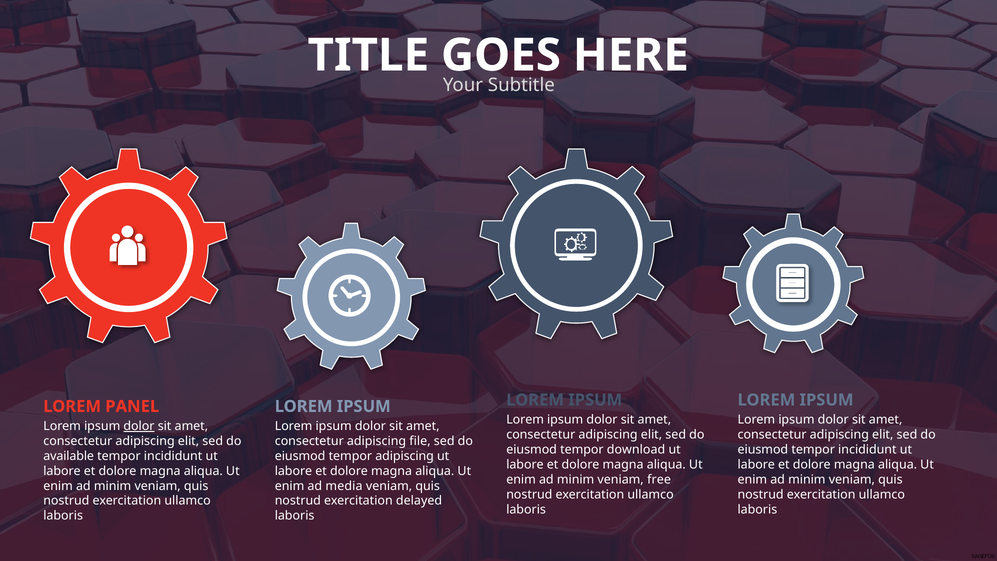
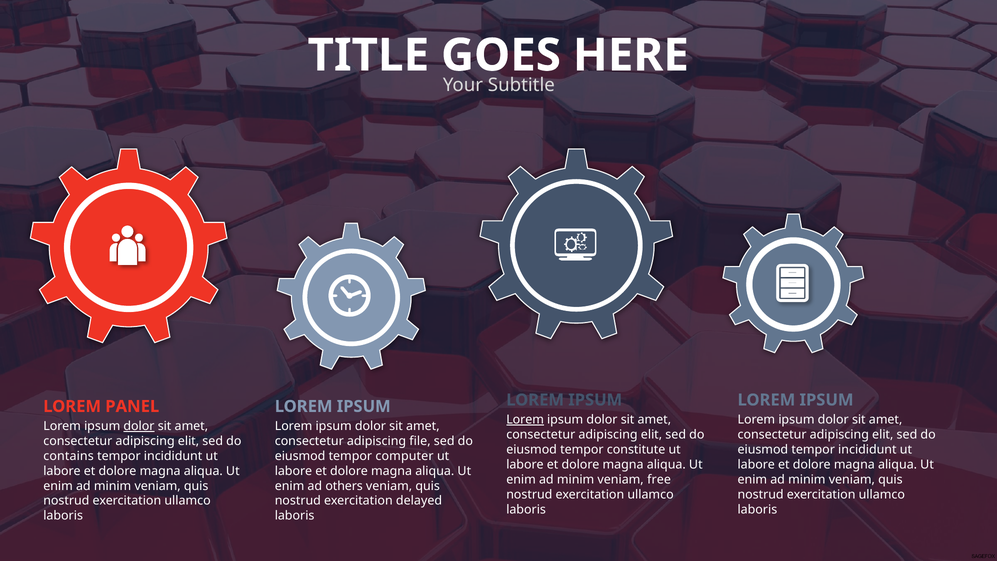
Lorem at (525, 420) underline: none -> present
download: download -> constitute
available: available -> contains
tempor adipiscing: adipiscing -> computer
media: media -> others
